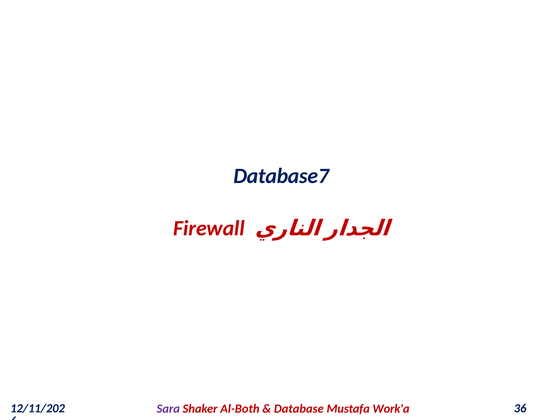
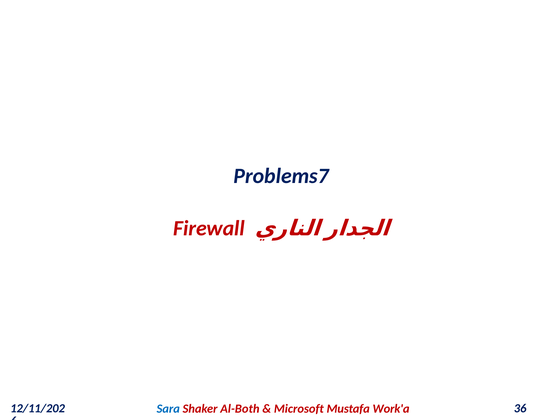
Database7: Database7 -> Problems7
Sara colour: purple -> blue
Database: Database -> Microsoft
